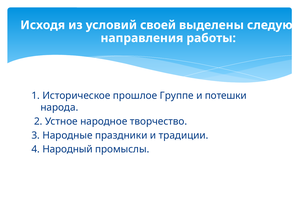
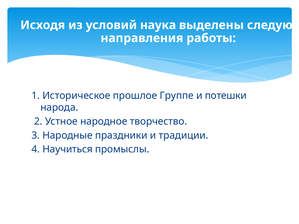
своей: своей -> наука
Народный: Народный -> Научиться
